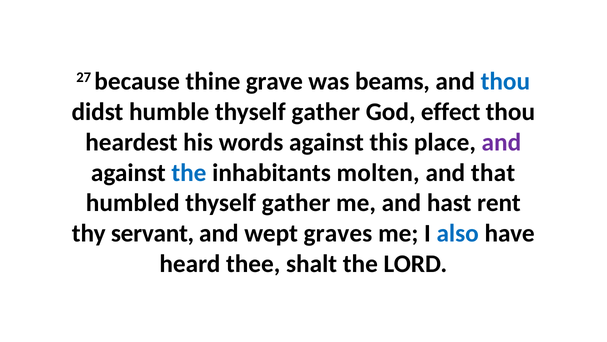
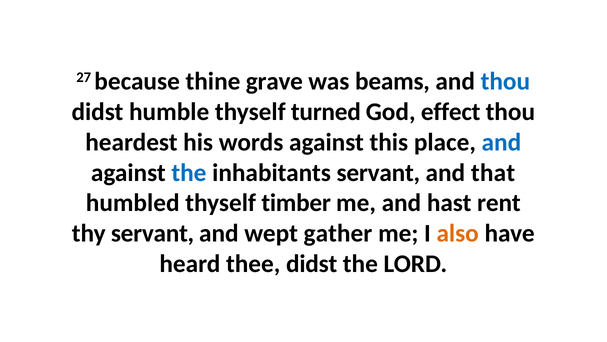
humble thyself gather: gather -> turned
and at (501, 142) colour: purple -> blue
inhabitants molten: molten -> servant
humbled thyself gather: gather -> timber
graves: graves -> gather
also colour: blue -> orange
thee shalt: shalt -> didst
